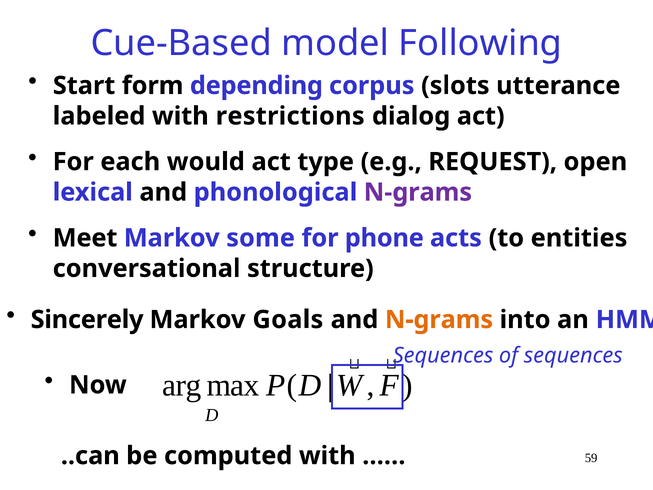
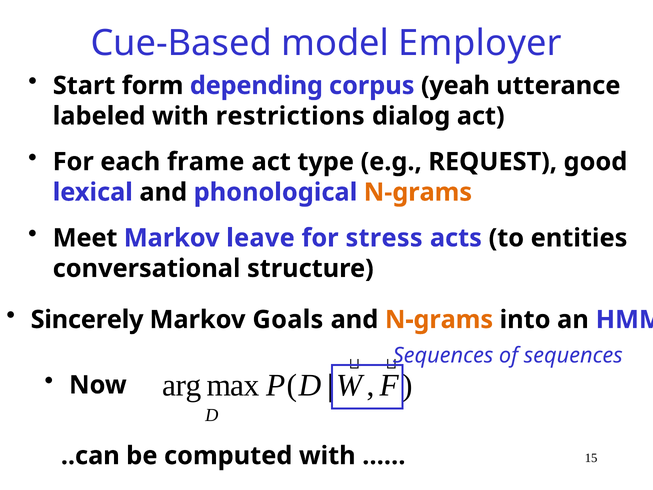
Following: Following -> Employer
slots: slots -> yeah
would: would -> frame
open: open -> good
N-grams at (418, 192) colour: purple -> orange
some: some -> leave
phone: phone -> stress
59: 59 -> 15
